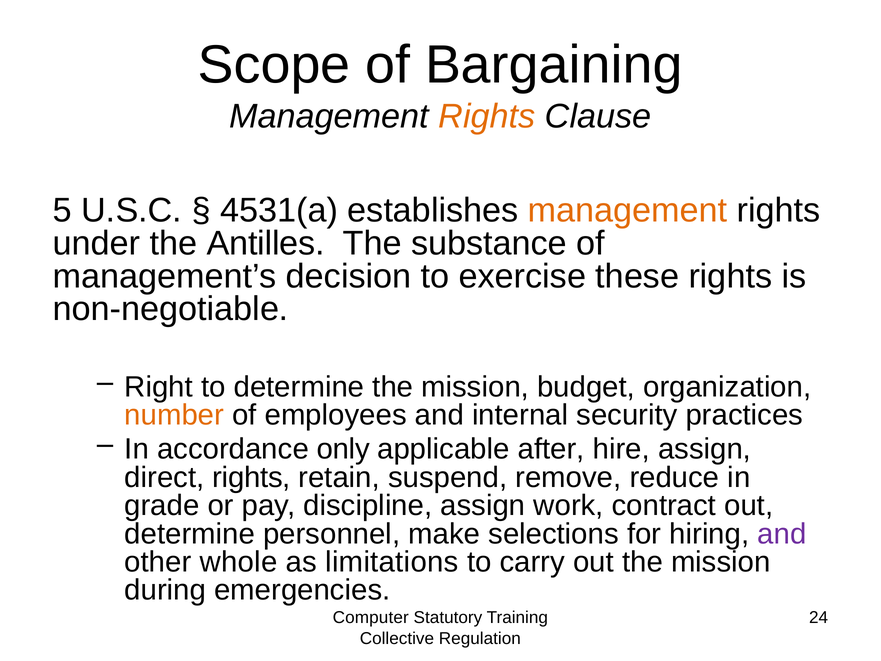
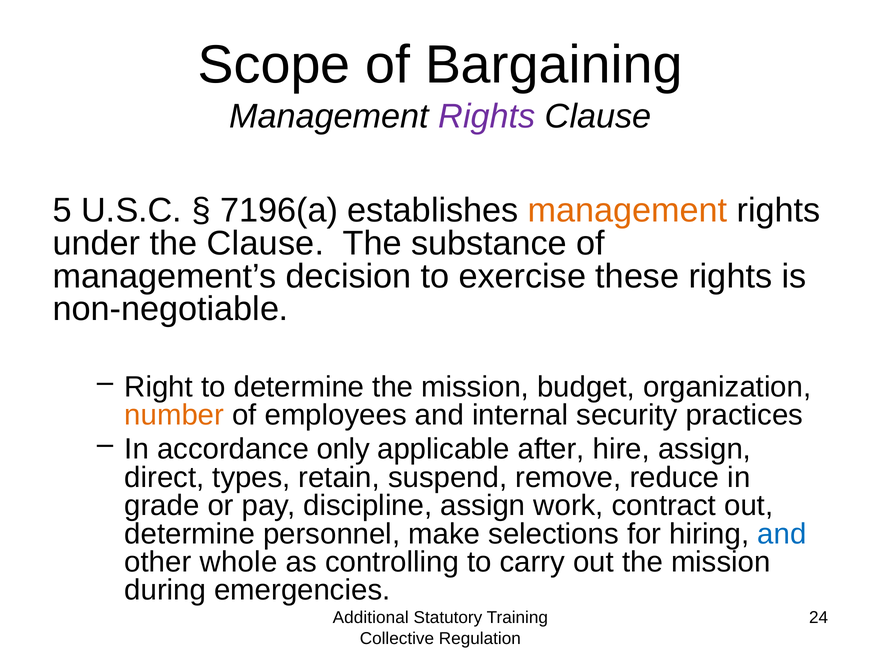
Rights at (487, 116) colour: orange -> purple
4531(a: 4531(a -> 7196(a
the Antilles: Antilles -> Clause
direct rights: rights -> types
and at (782, 534) colour: purple -> blue
limitations: limitations -> controlling
Computer: Computer -> Additional
